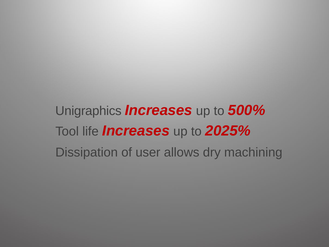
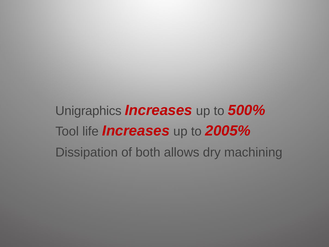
2025%: 2025% -> 2005%
user: user -> both
